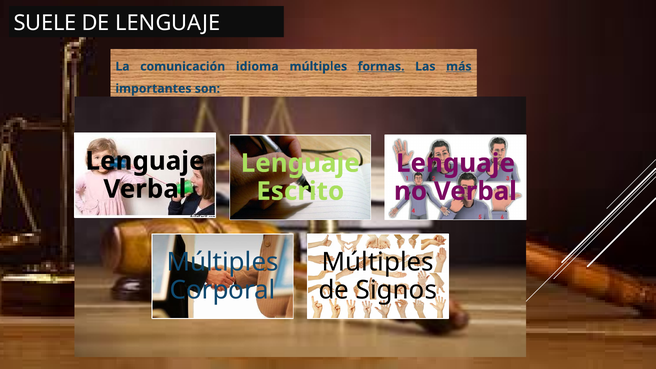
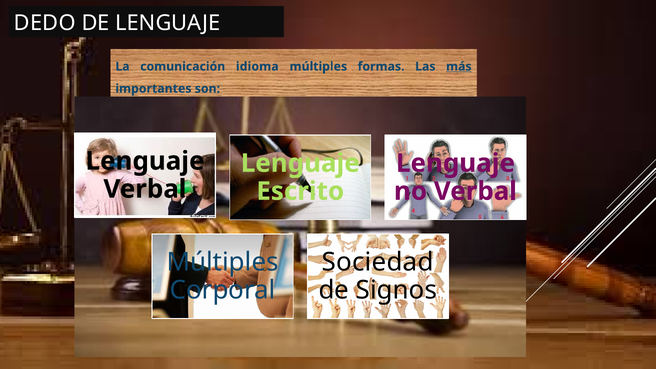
SUELE: SUELE -> DEDO
formas underline: present -> none
Múltiples at (378, 262): Múltiples -> Sociedad
